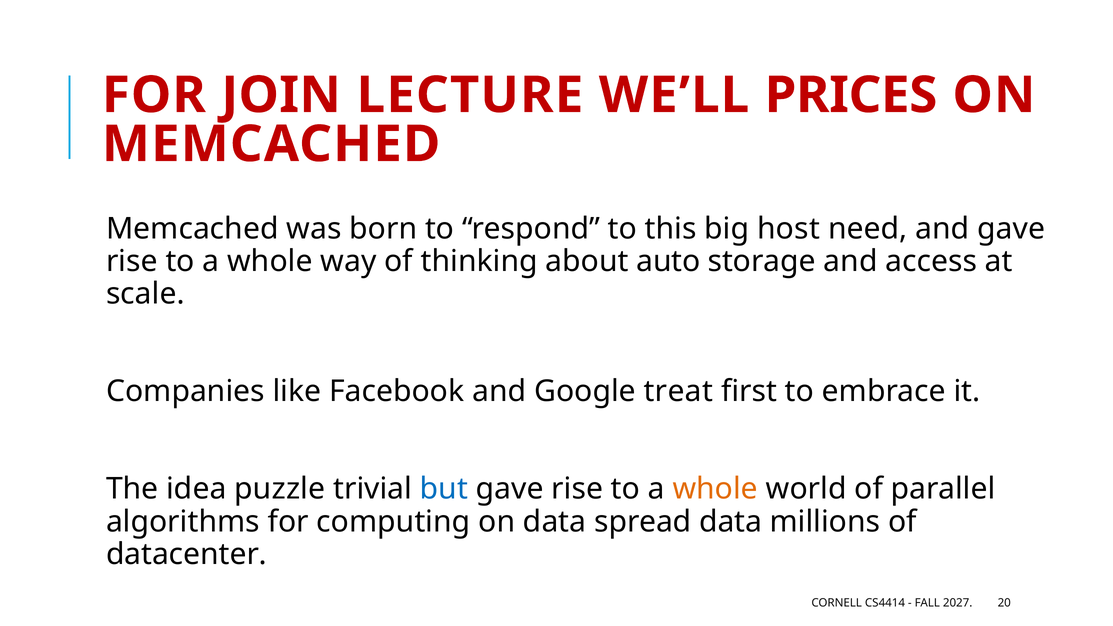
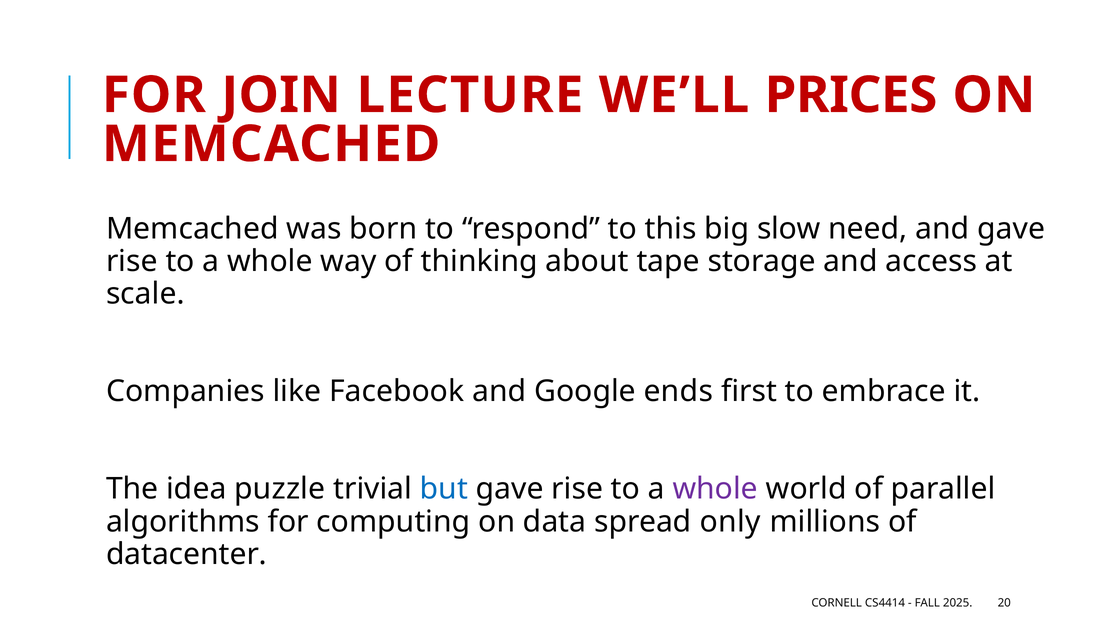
host: host -> slow
auto: auto -> tape
treat: treat -> ends
whole at (715, 489) colour: orange -> purple
spread data: data -> only
2027: 2027 -> 2025
